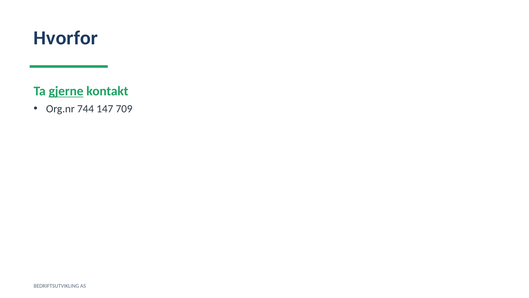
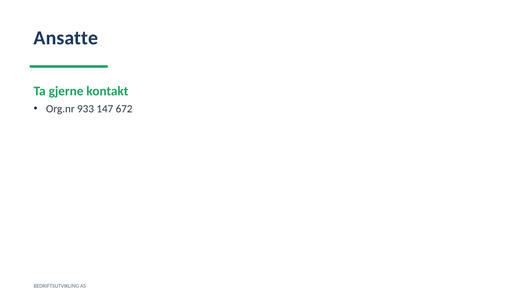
Hvorfor: Hvorfor -> Ansatte
gjerne underline: present -> none
744: 744 -> 933
709: 709 -> 672
